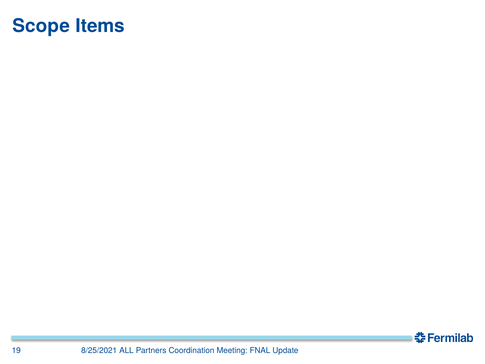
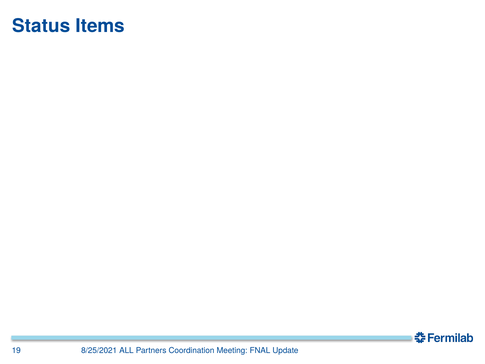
Scope: Scope -> Status
